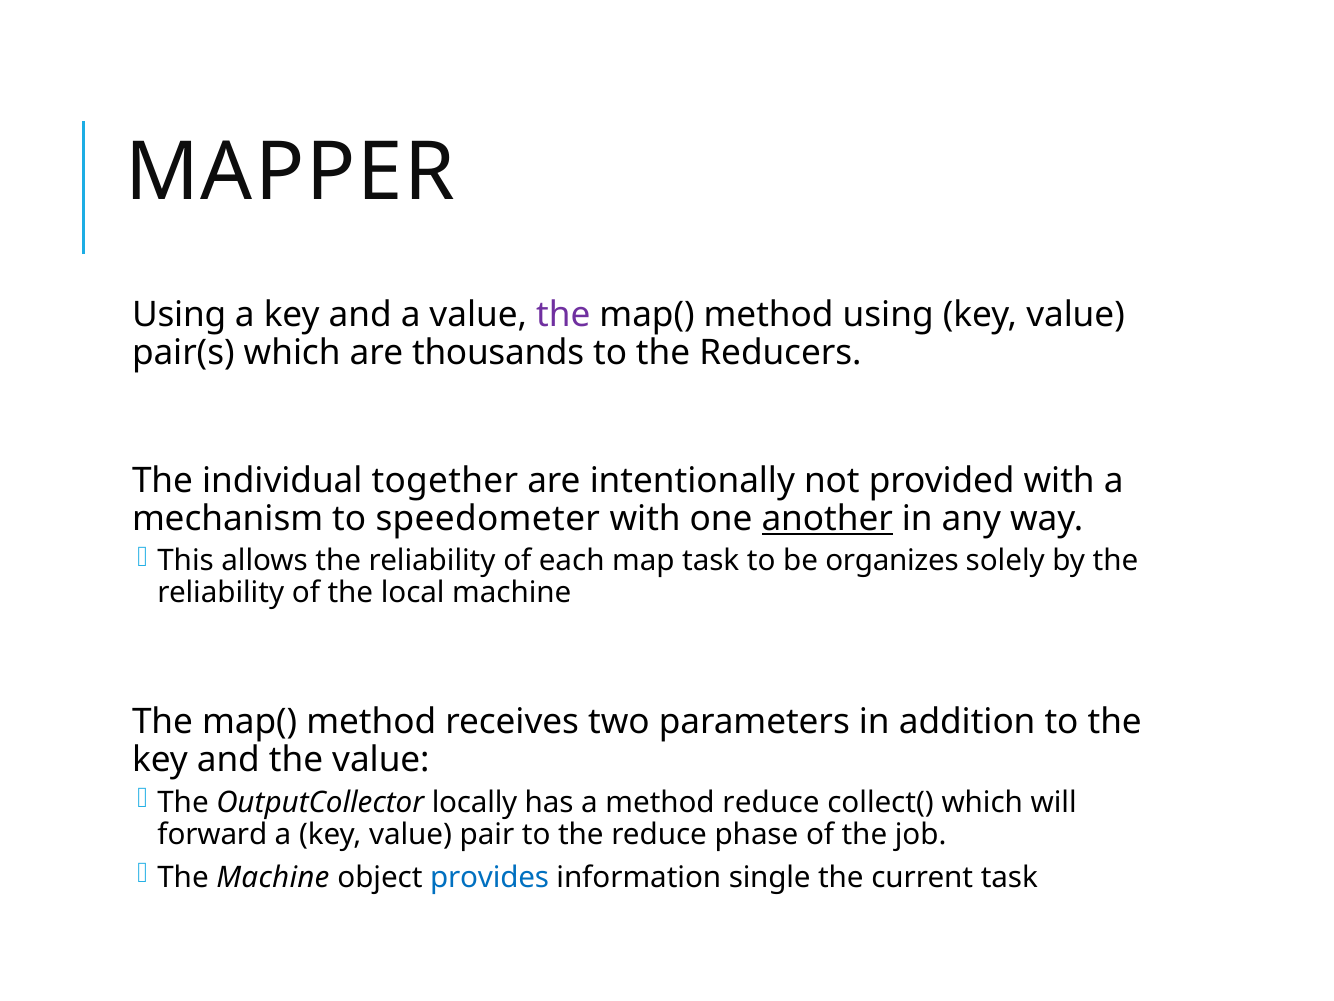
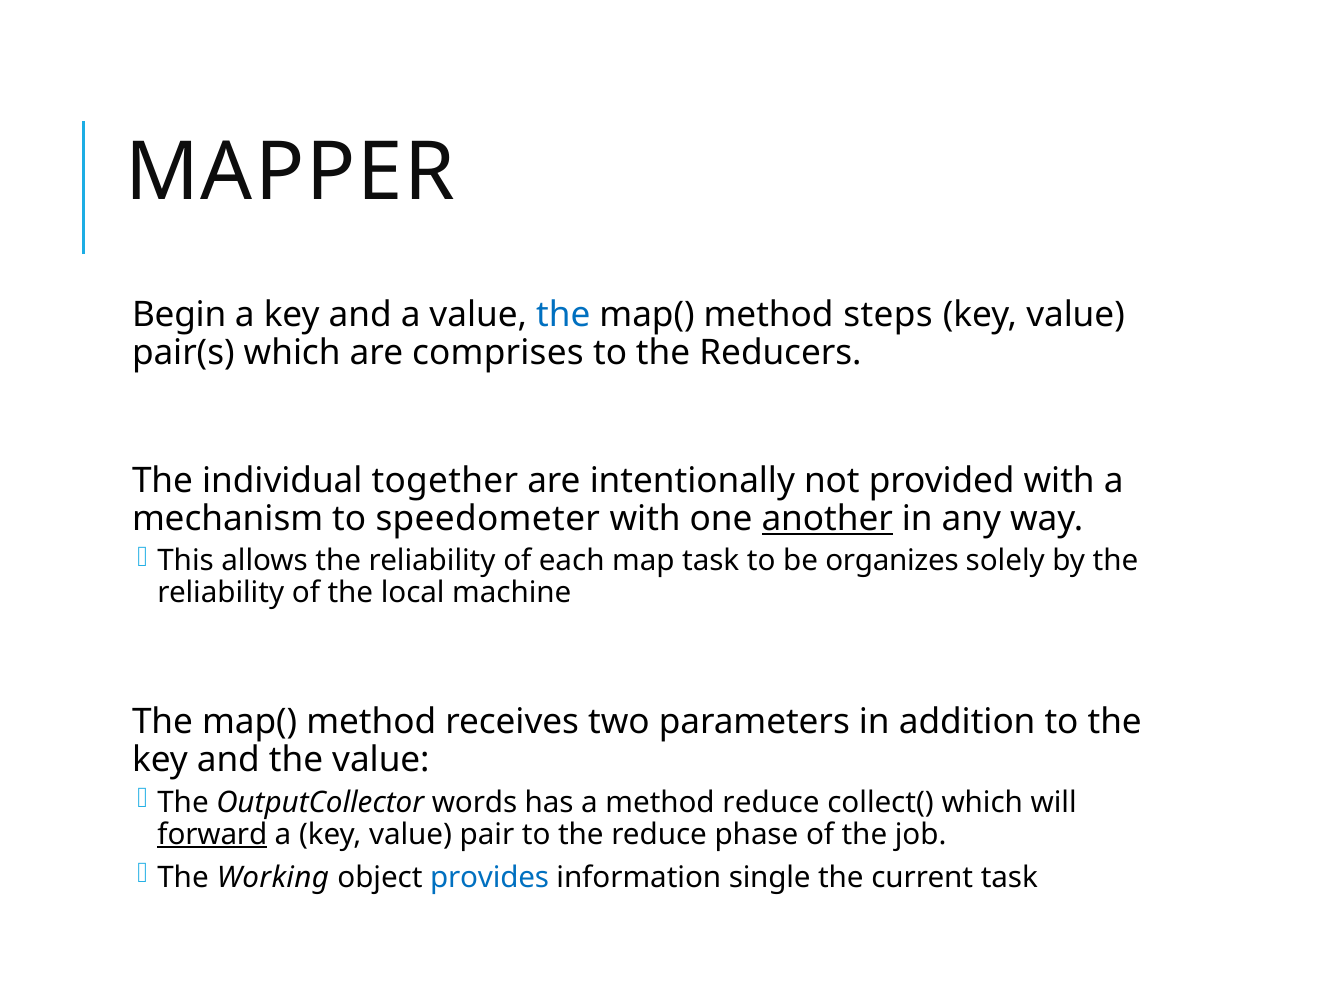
Using at (179, 314): Using -> Begin
the at (563, 314) colour: purple -> blue
method using: using -> steps
thousands: thousands -> comprises
locally: locally -> words
forward underline: none -> present
The Machine: Machine -> Working
